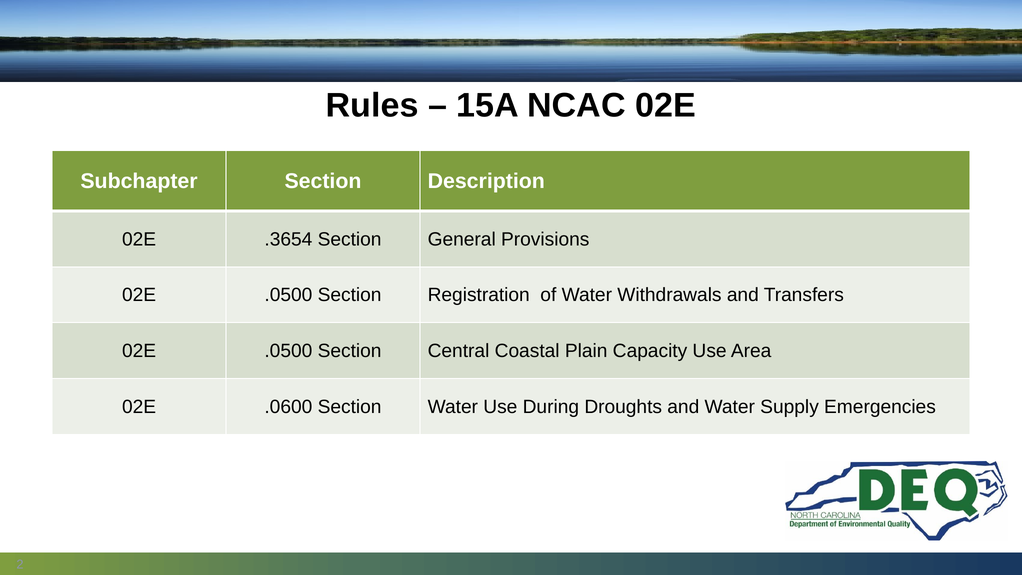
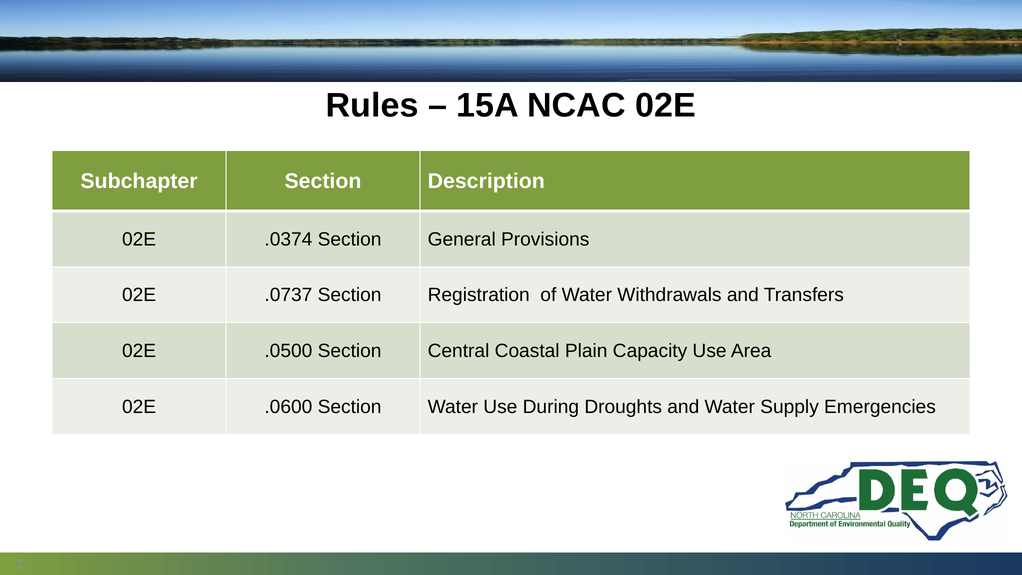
.3654: .3654 -> .0374
.0500 at (288, 295): .0500 -> .0737
